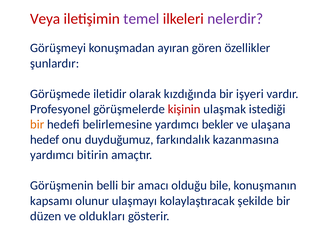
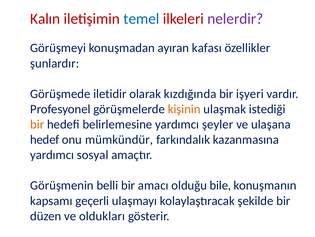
Veya: Veya -> Kalın
temel colour: purple -> blue
gören: gören -> kafası
kişinin colour: red -> orange
bekler: bekler -> şeyler
duyduğumuz: duyduğumuz -> mümkündür
bitirin: bitirin -> sosyal
olunur: olunur -> geçerli
